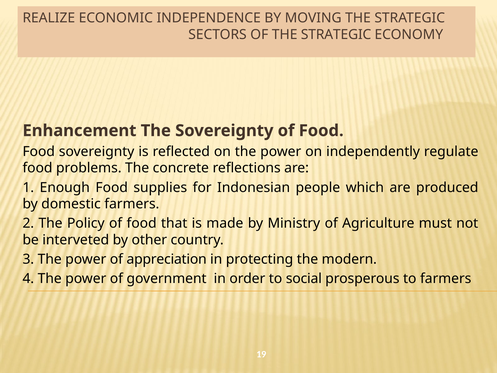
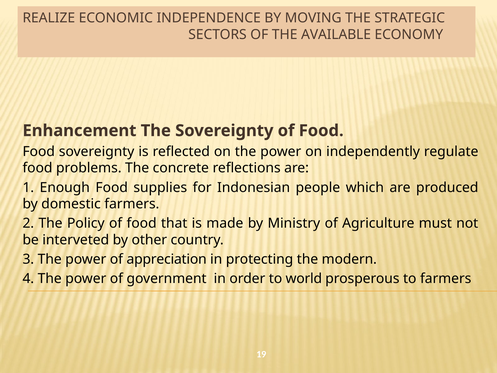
OF THE STRATEGIC: STRATEGIC -> AVAILABLE
social: social -> world
